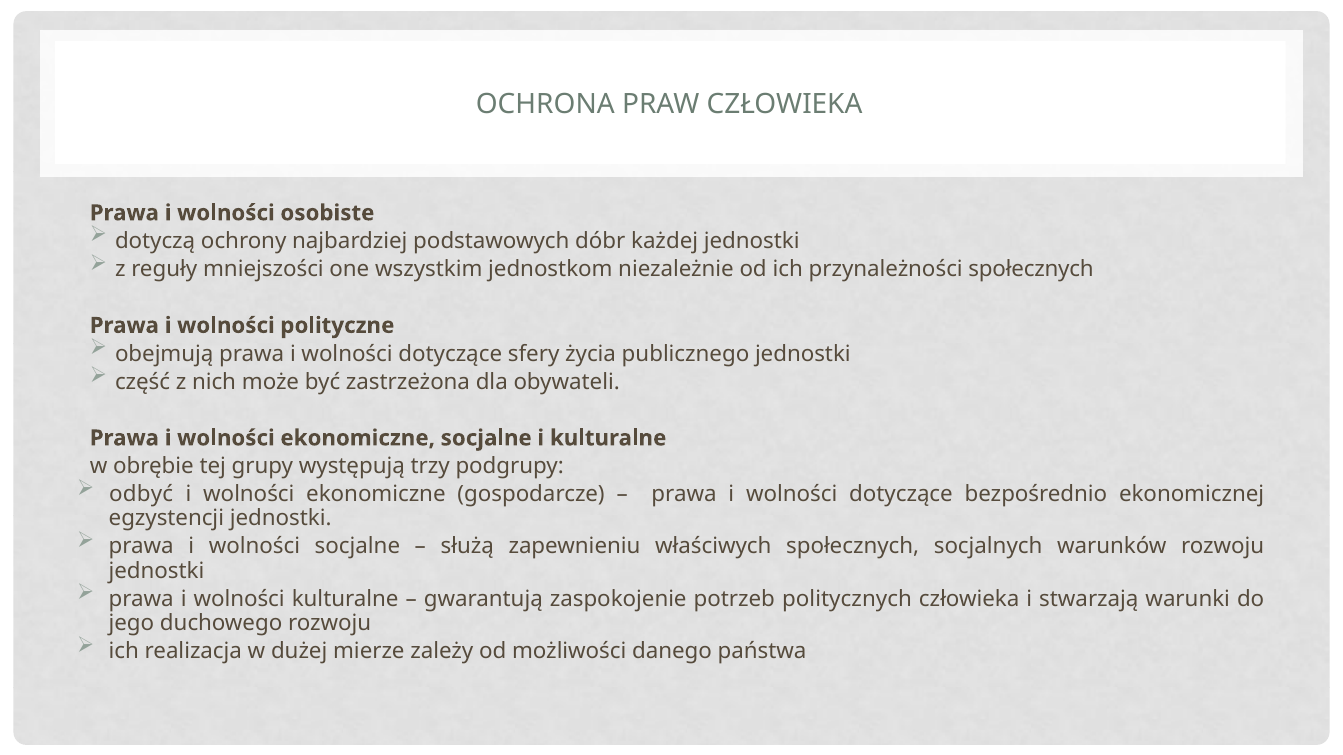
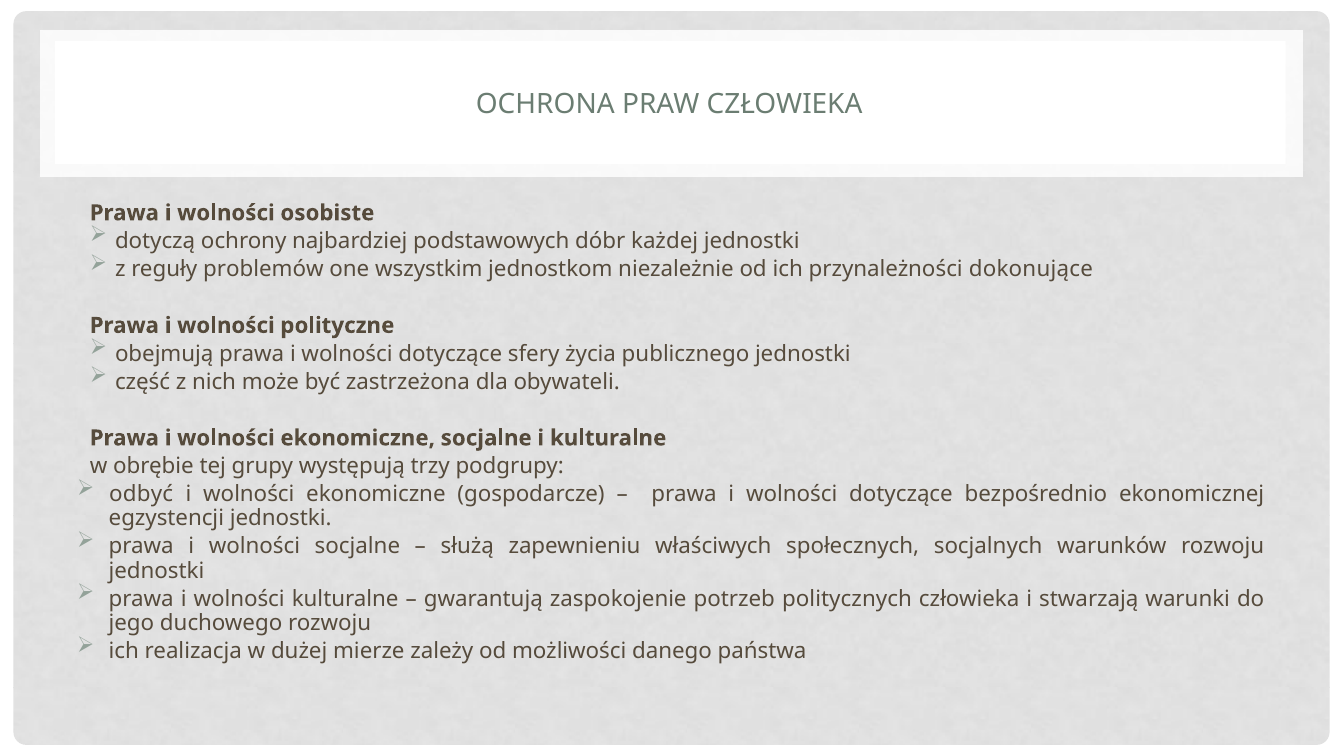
mniejszości: mniejszości -> problemów
przynależności społecznych: społecznych -> dokonujące
